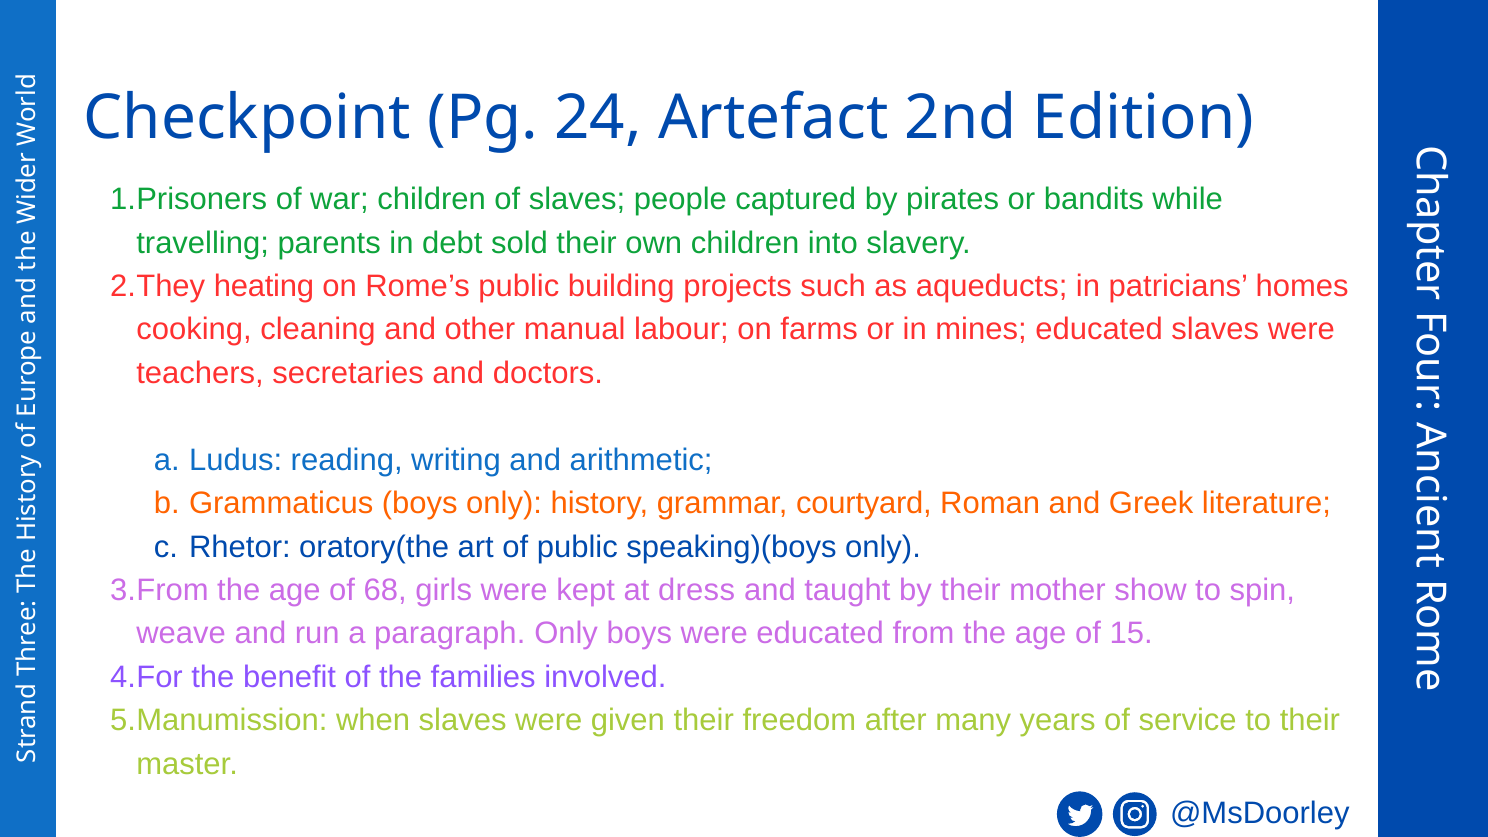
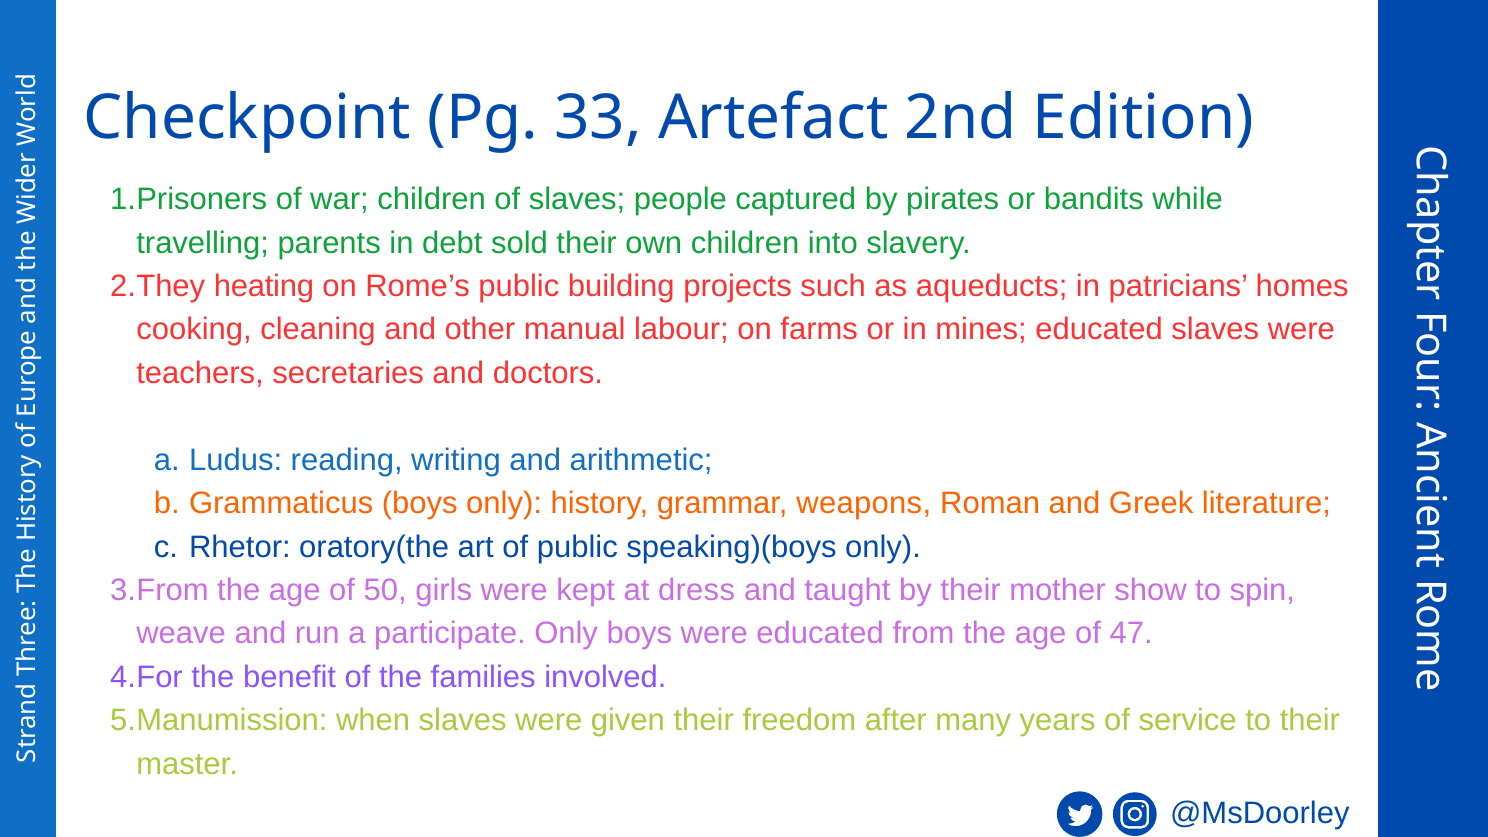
24: 24 -> 33
courtyard: courtyard -> weapons
68: 68 -> 50
paragraph: paragraph -> participate
15: 15 -> 47
